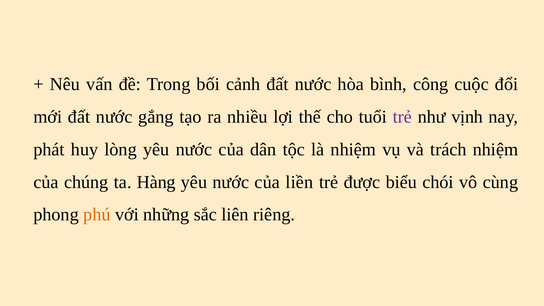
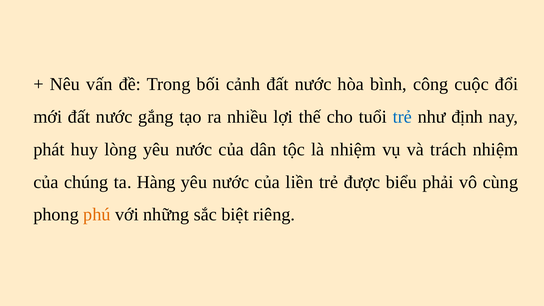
trẻ at (402, 117) colour: purple -> blue
vịnh: vịnh -> định
chói: chói -> phải
liên: liên -> biệt
